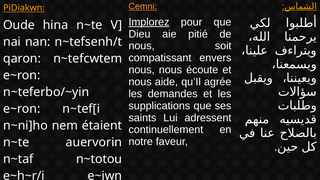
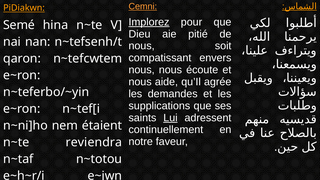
Oude: Oude -> Semé
Lui underline: none -> present
auervorin: auervorin -> reviendra
